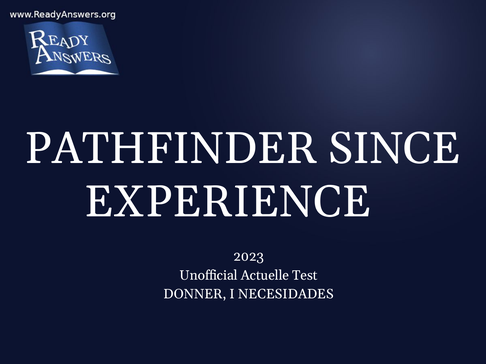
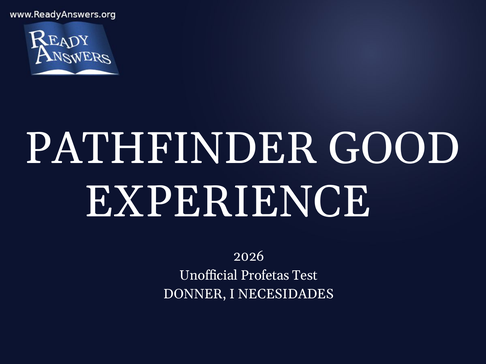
SINCE: SINCE -> GOOD
2023: 2023 -> 2026
Actuelle: Actuelle -> Profetas
